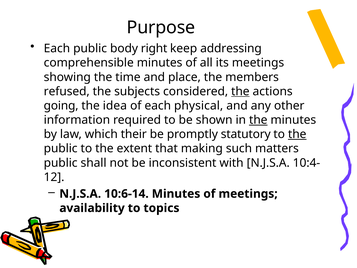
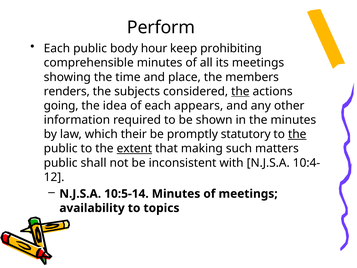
Purpose: Purpose -> Perform
right: right -> hour
addressing: addressing -> prohibiting
refused: refused -> renders
physical: physical -> appears
the at (258, 120) underline: present -> none
extent underline: none -> present
10:6-14: 10:6-14 -> 10:5-14
